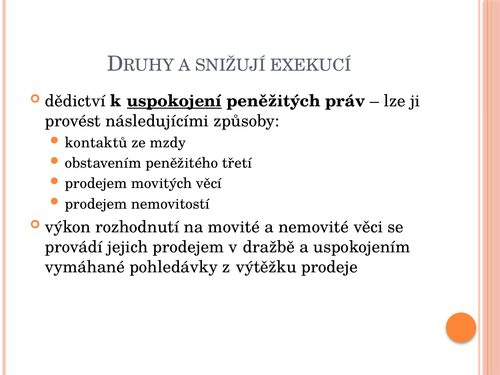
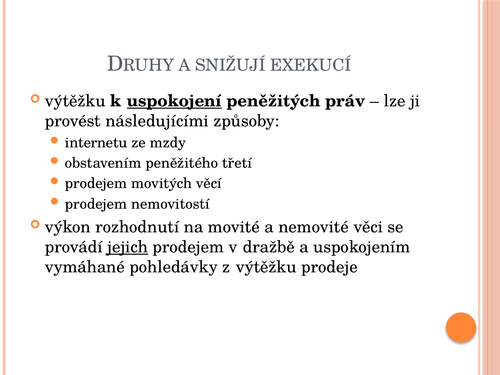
dědictví at (75, 101): dědictví -> výtěžku
kontaktů: kontaktů -> internetu
jejich underline: none -> present
